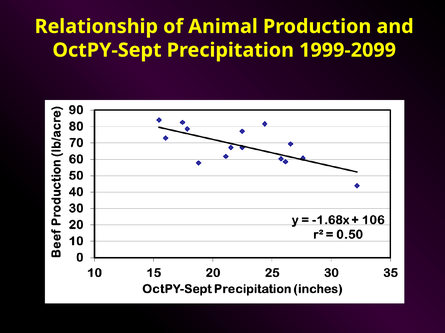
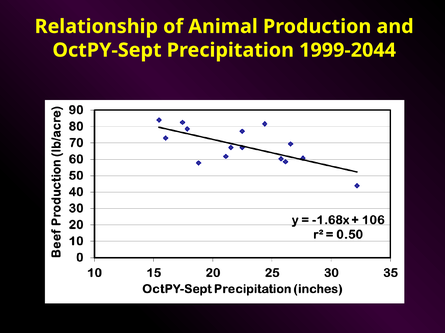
1999-2099: 1999-2099 -> 1999-2044
